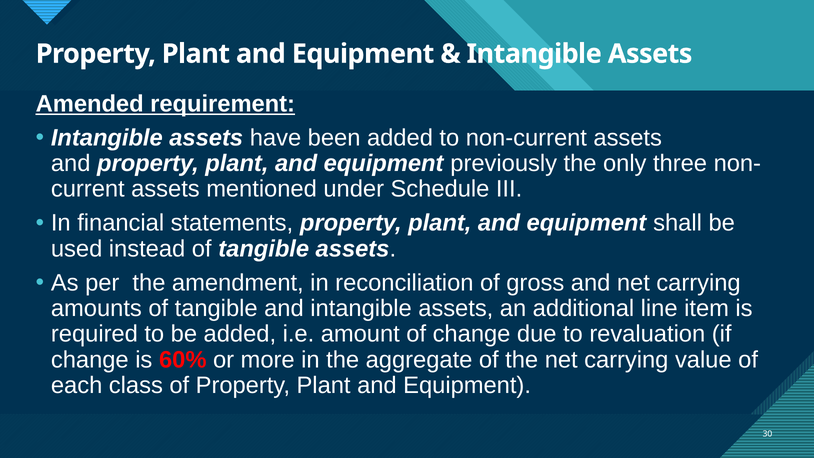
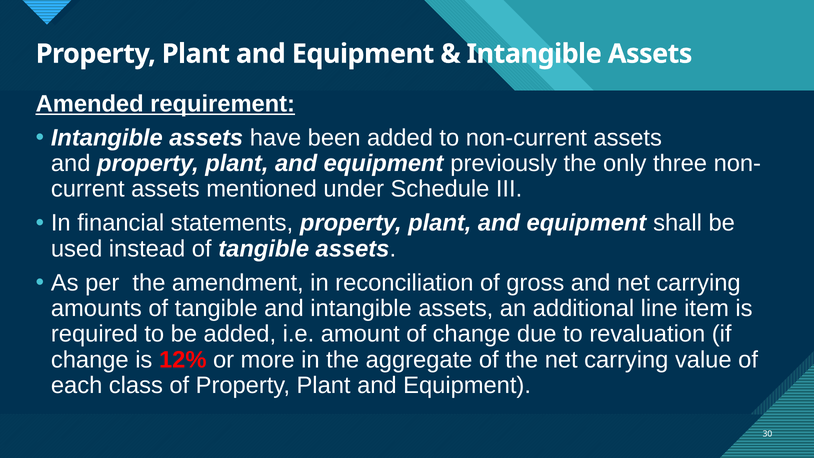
60%: 60% -> 12%
